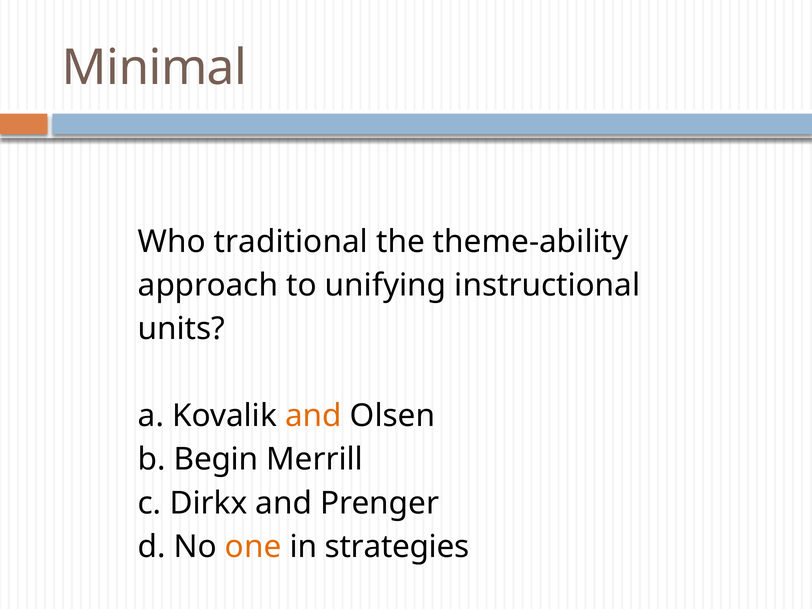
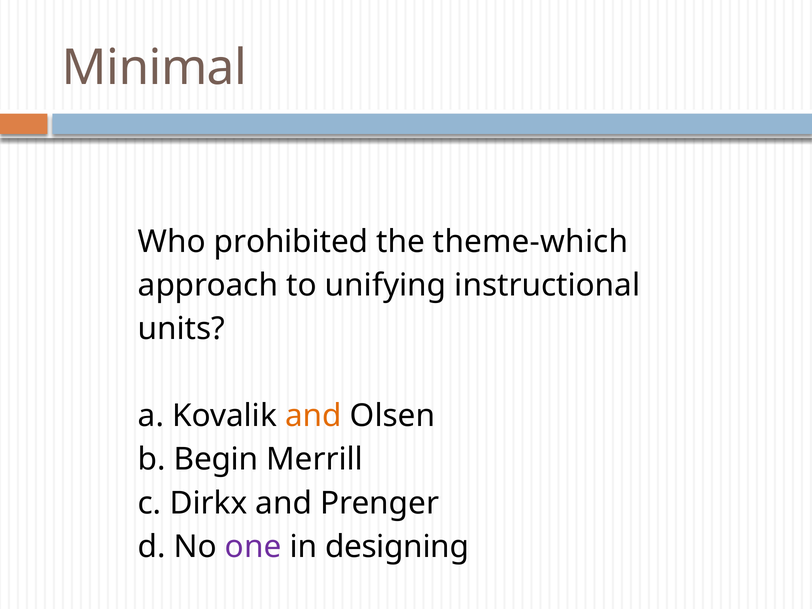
traditional: traditional -> prohibited
theme-ability: theme-ability -> theme-which
one colour: orange -> purple
strategies: strategies -> designing
